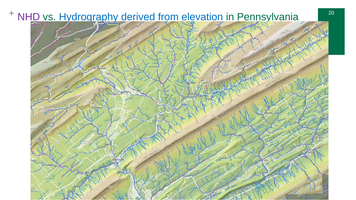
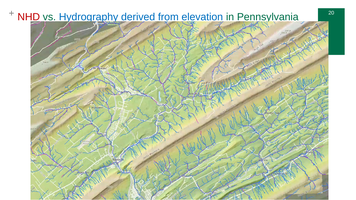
NHD colour: purple -> red
